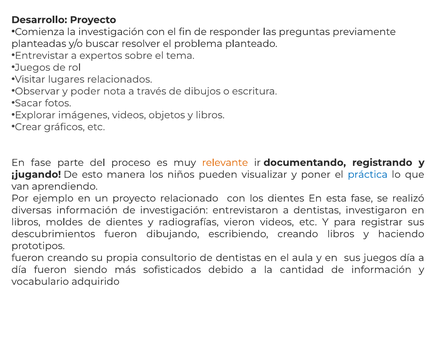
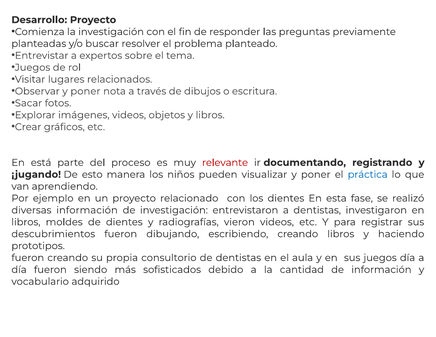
Observar y poder: poder -> poner
En fase: fase -> está
relevante colour: orange -> red
